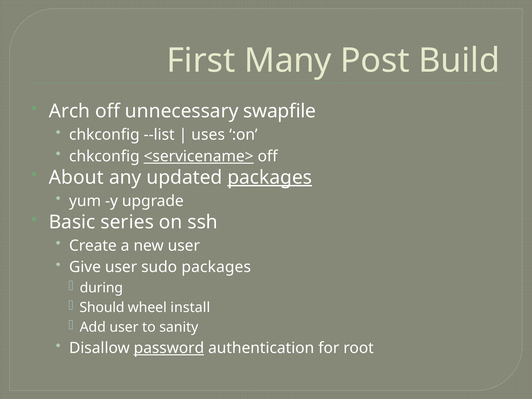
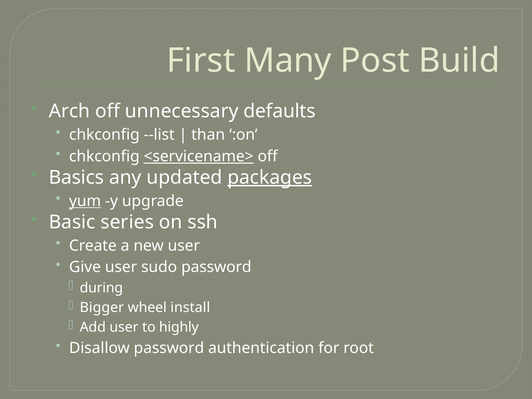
swapfile: swapfile -> defaults
uses: uses -> than
About: About -> Basics
yum underline: none -> present
sudo packages: packages -> password
Should: Should -> Bigger
sanity: sanity -> highly
password at (169, 348) underline: present -> none
